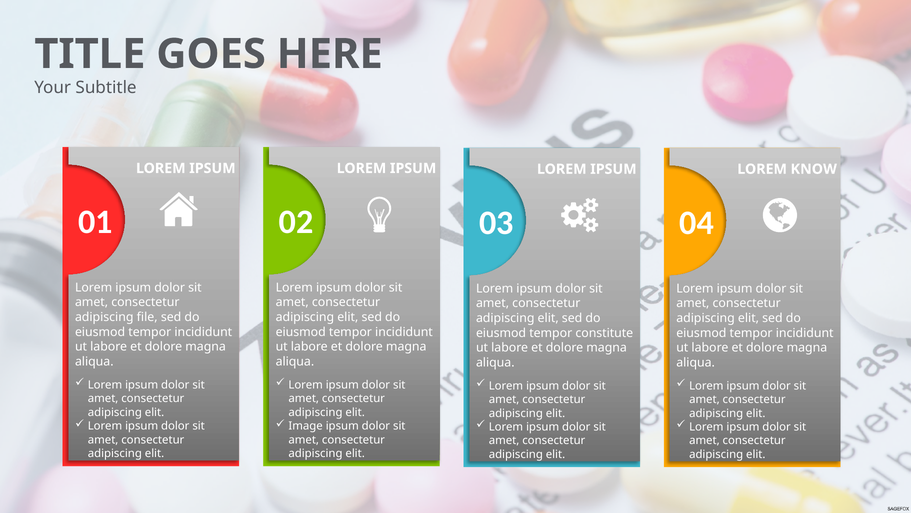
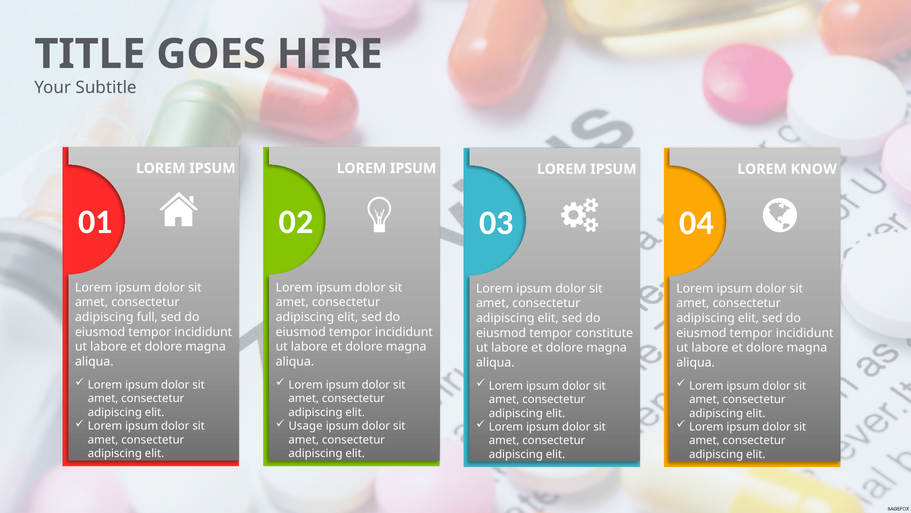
file: file -> full
Image: Image -> Usage
